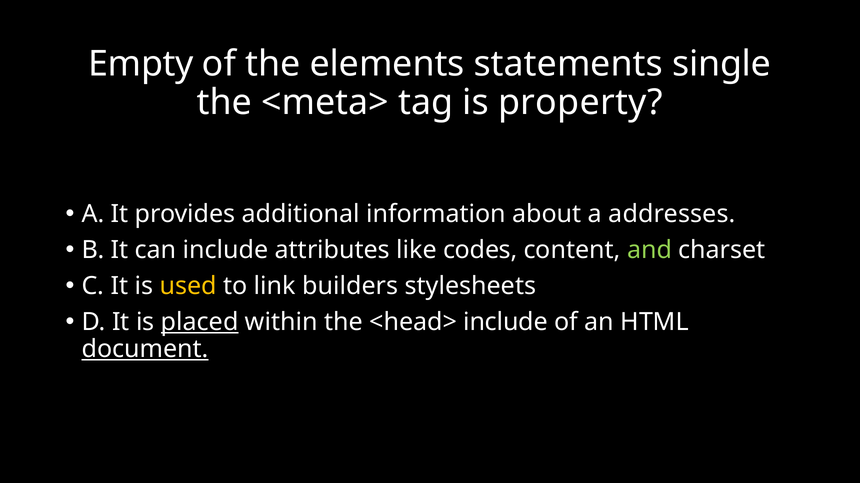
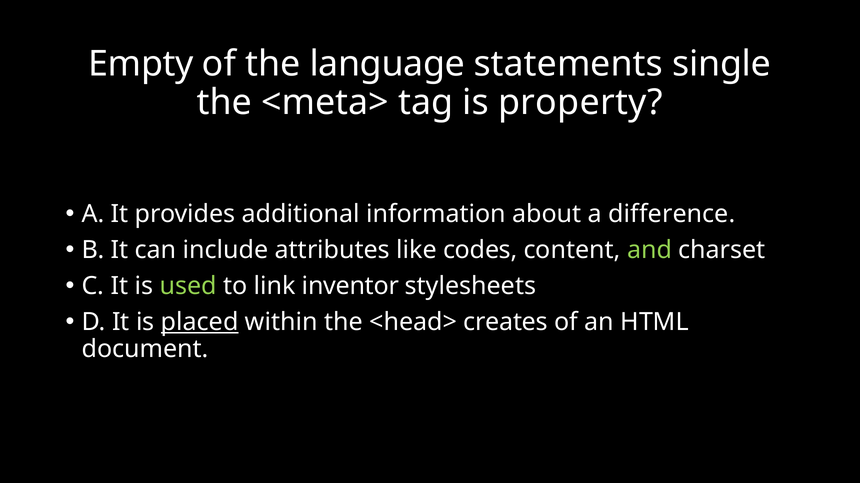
elements: elements -> language
addresses: addresses -> difference
used colour: yellow -> light green
builders: builders -> inventor
<head> include: include -> creates
document underline: present -> none
